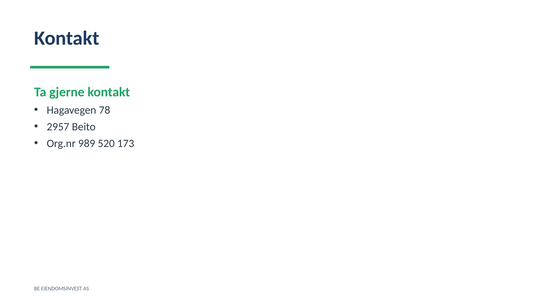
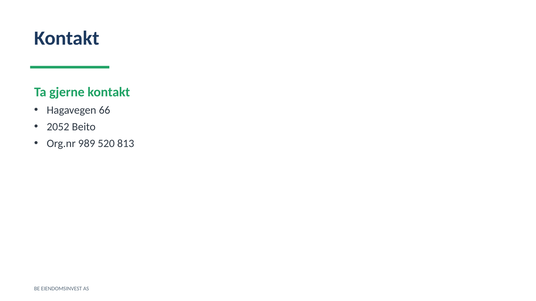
78: 78 -> 66
2957: 2957 -> 2052
173: 173 -> 813
